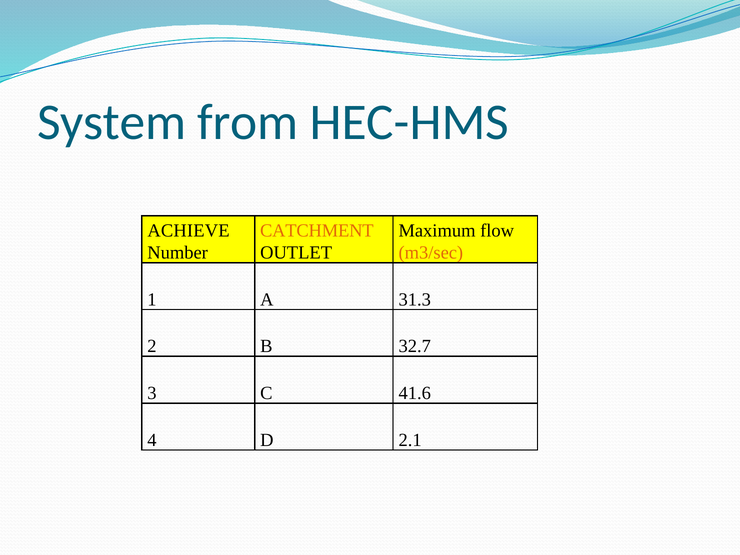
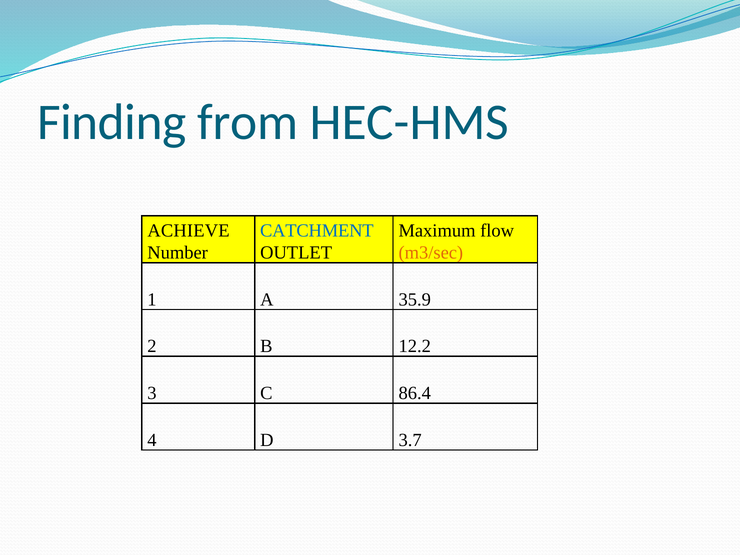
System: System -> Finding
CATCHMENT colour: orange -> blue
31.3: 31.3 -> 35.9
32.7: 32.7 -> 12.2
41.6: 41.6 -> 86.4
2.1: 2.1 -> 3.7
